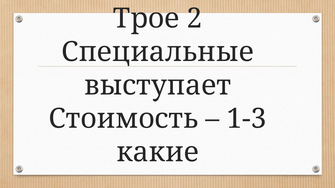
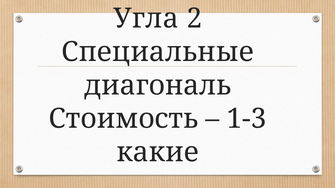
Трое: Трое -> Угла
выступает: выступает -> диагональ
